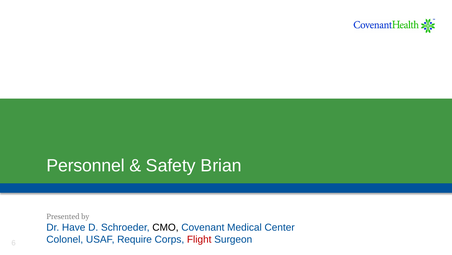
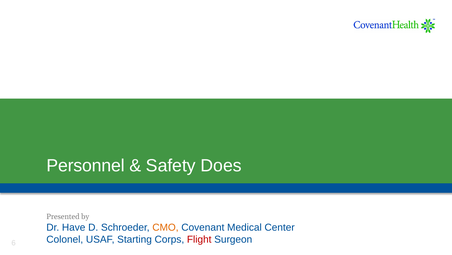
Brian: Brian -> Does
CMO colour: black -> orange
Require: Require -> Starting
